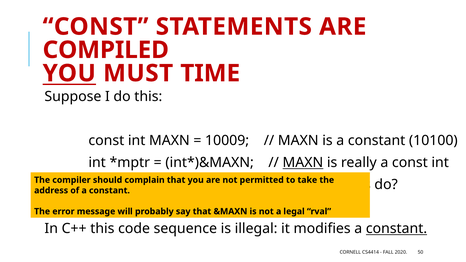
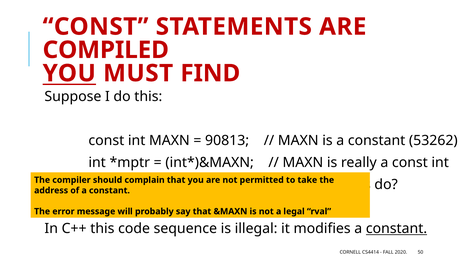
TIME: TIME -> FIND
10009: 10009 -> 90813
10100: 10100 -> 53262
MAXN at (303, 163) underline: present -> none
